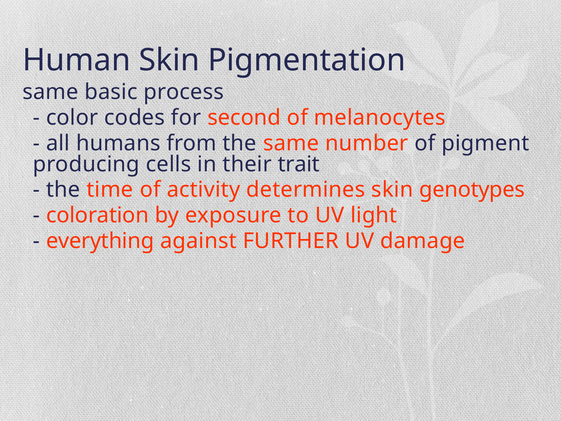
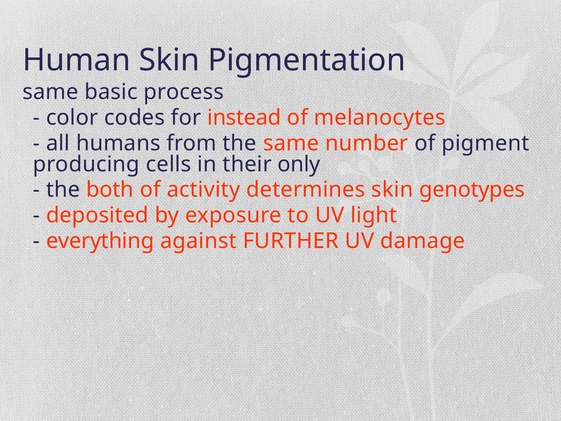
second: second -> instead
trait: trait -> only
time: time -> both
coloration: coloration -> deposited
